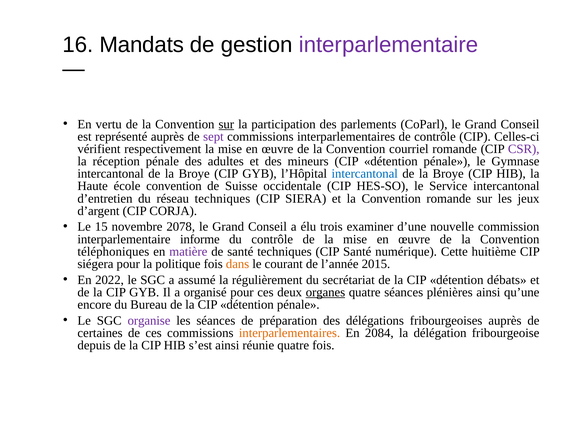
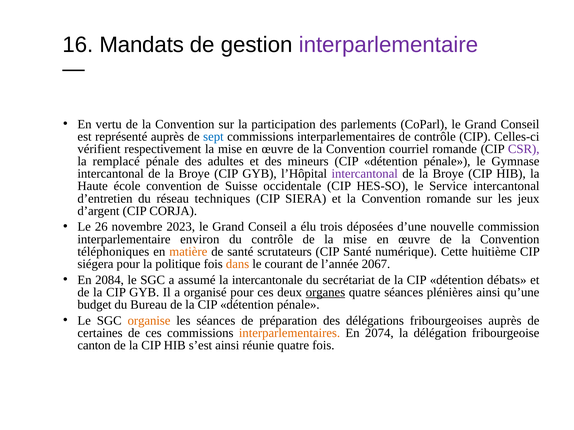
sur at (226, 124) underline: present -> none
sept colour: purple -> blue
réception: réception -> remplacé
intercantonal at (365, 174) colour: blue -> purple
15: 15 -> 26
2078: 2078 -> 2023
examiner: examiner -> déposées
informe: informe -> environ
matière colour: purple -> orange
santé techniques: techniques -> scrutateurs
2015: 2015 -> 2067
2022: 2022 -> 2084
régulièrement: régulièrement -> intercantonale
encore: encore -> budget
organise colour: purple -> orange
2084: 2084 -> 2074
depuis: depuis -> canton
